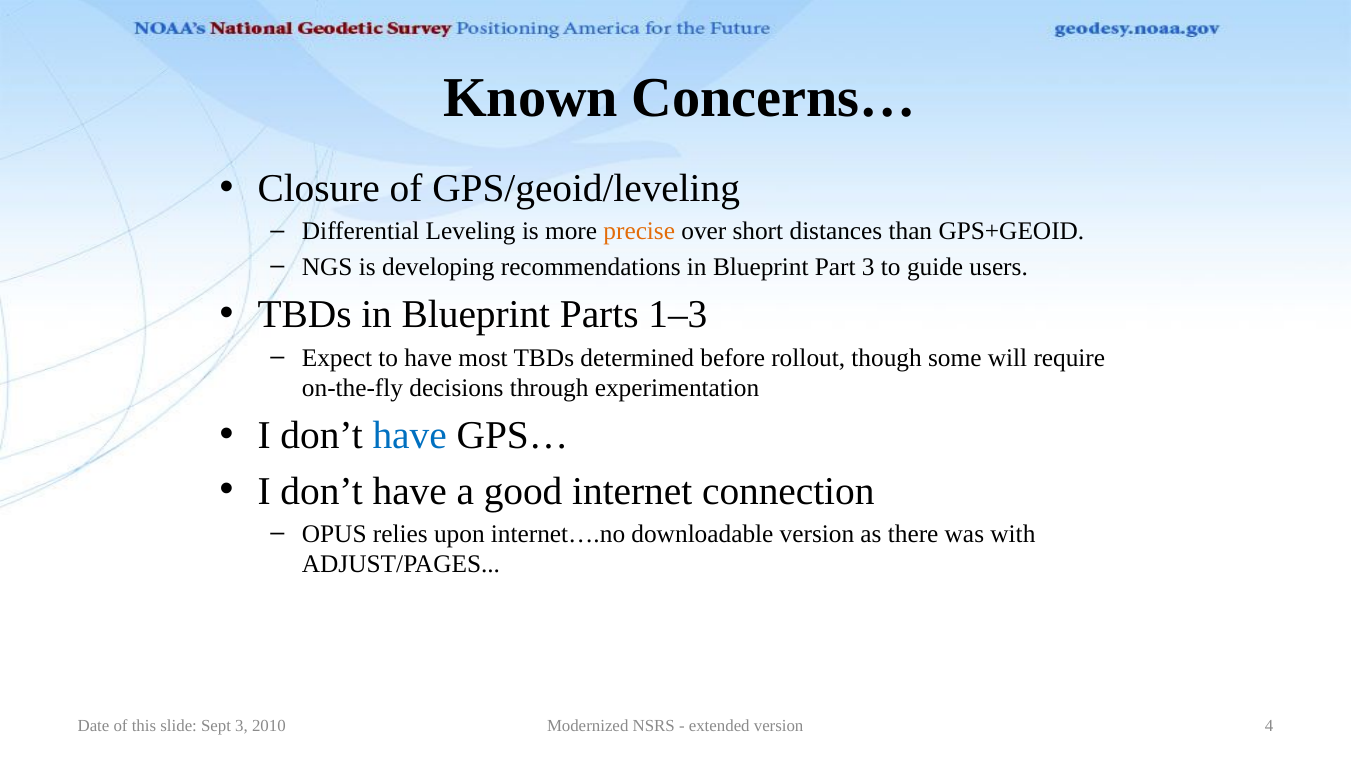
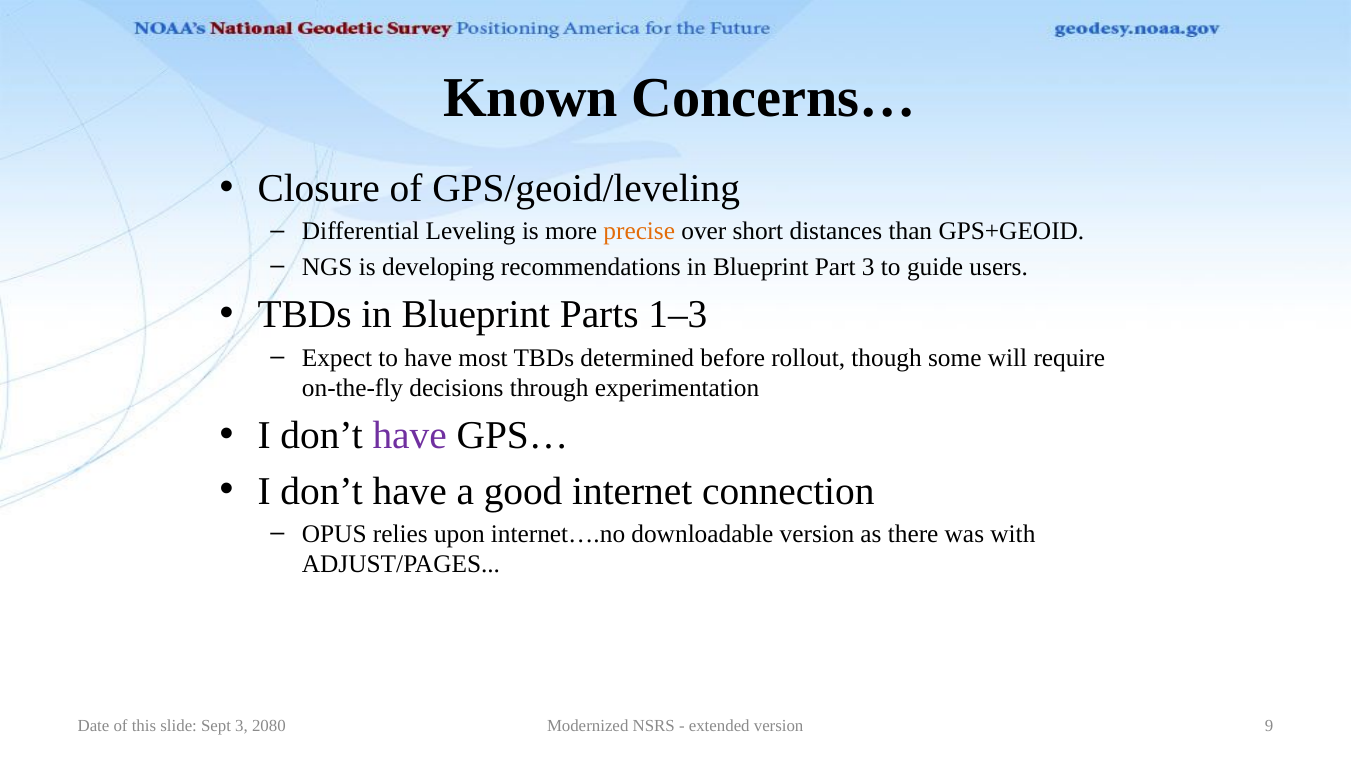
have at (410, 436) colour: blue -> purple
2010: 2010 -> 2080
4: 4 -> 9
